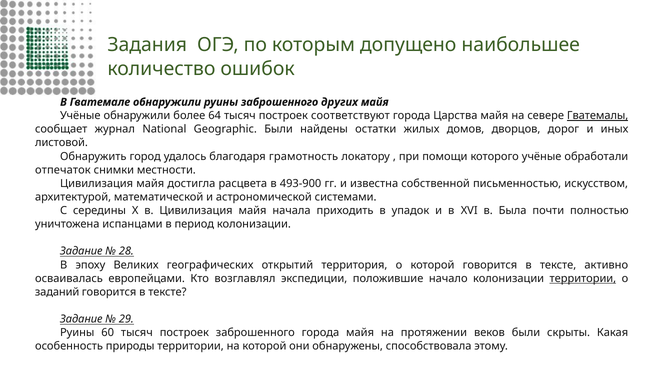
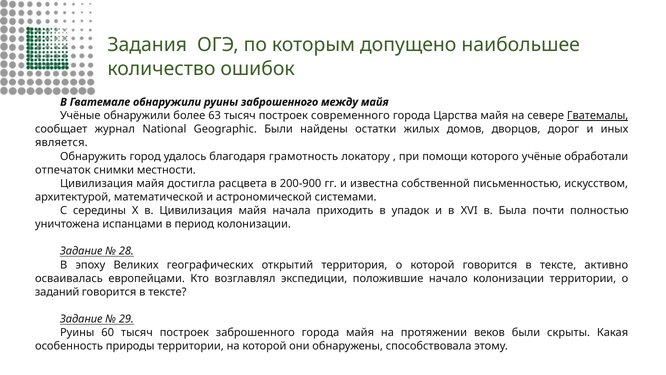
других: других -> между
64: 64 -> 63
соответствуют: соответствуют -> современного
листовой: листовой -> является
493-900: 493-900 -> 200-900
территории at (583, 278) underline: present -> none
